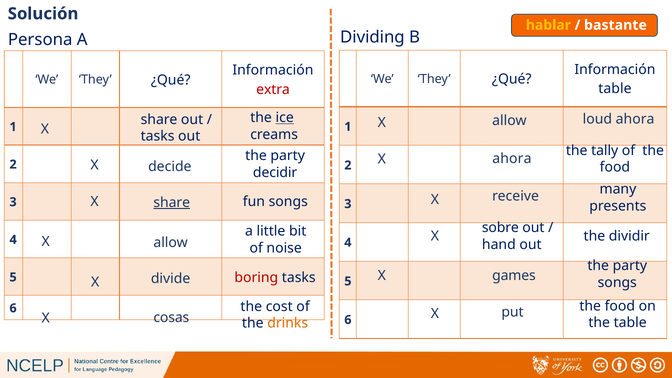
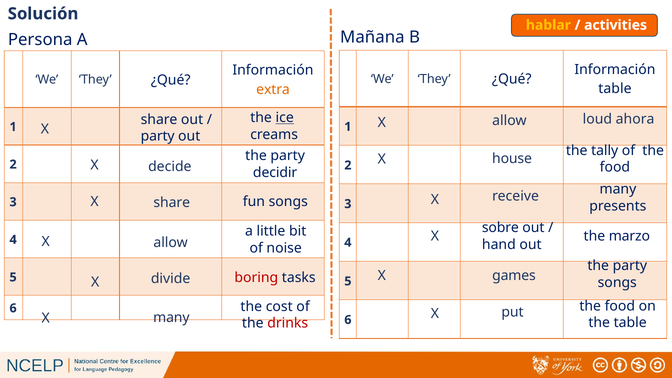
bastante: bastante -> activities
Dividing: Dividing -> Mañana
extra colour: red -> orange
tasks at (158, 136): tasks -> party
ahora at (512, 158): ahora -> house
share at (172, 202) underline: present -> none
dividir: dividir -> marzo
cosas at (171, 318): cosas -> many
drinks colour: orange -> red
